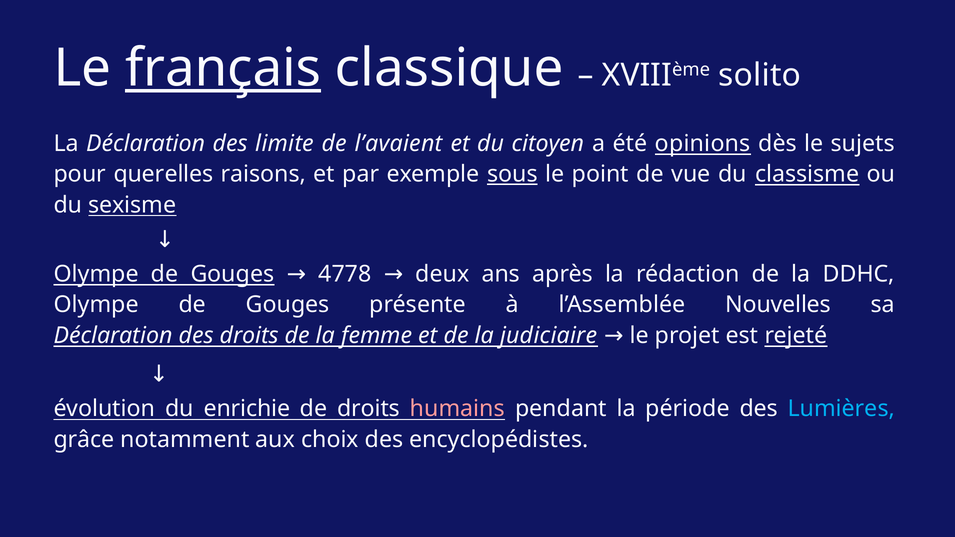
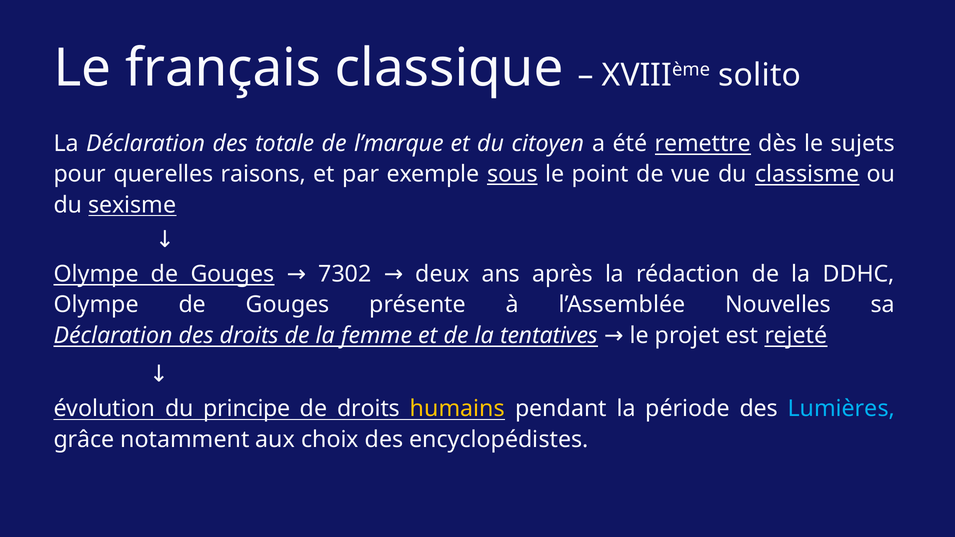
français underline: present -> none
limite: limite -> totale
l’avaient: l’avaient -> l’marque
opinions: opinions -> remettre
4778: 4778 -> 7302
judiciaire: judiciaire -> tentatives
enrichie: enrichie -> principe
humains colour: pink -> yellow
